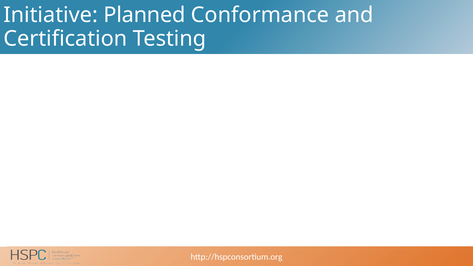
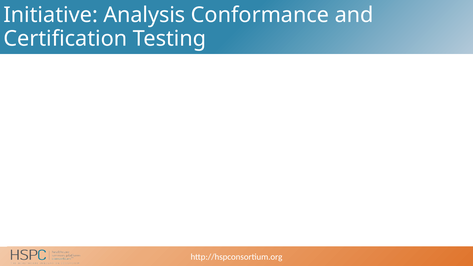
Planned: Planned -> Analysis
